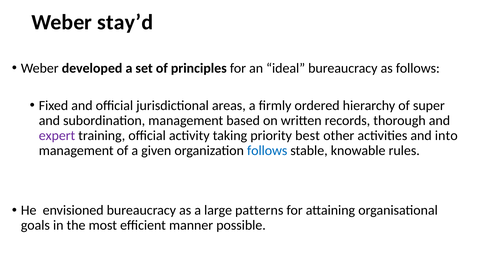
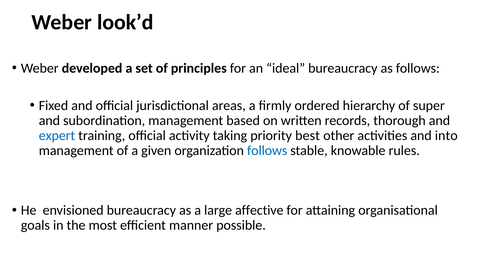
stay’d: stay’d -> look’d
expert colour: purple -> blue
patterns: patterns -> affective
